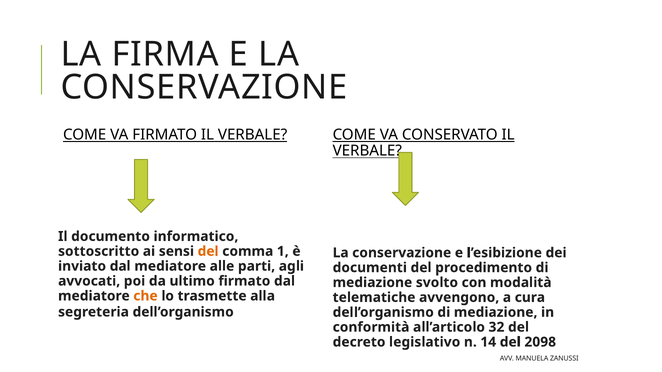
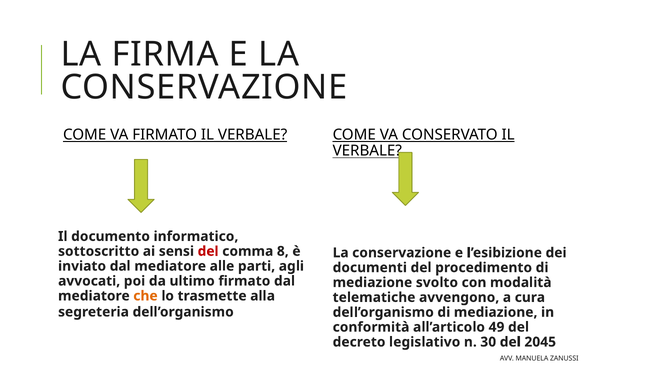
del at (208, 251) colour: orange -> red
1: 1 -> 8
32: 32 -> 49
14: 14 -> 30
2098: 2098 -> 2045
